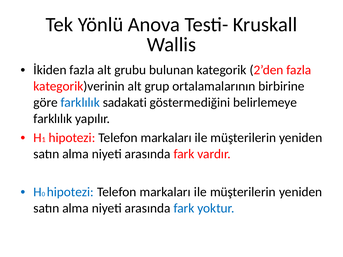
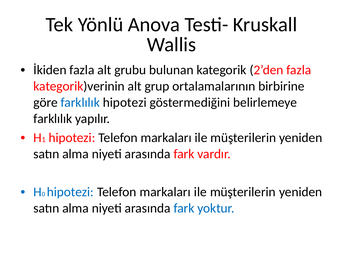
farklılık sadakati: sadakati -> hipotezi
